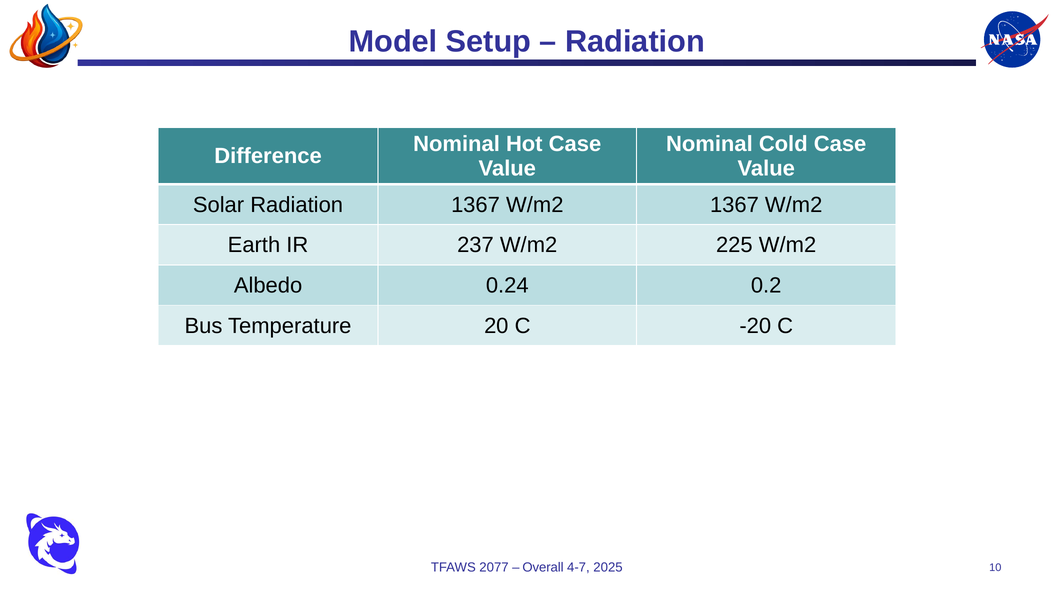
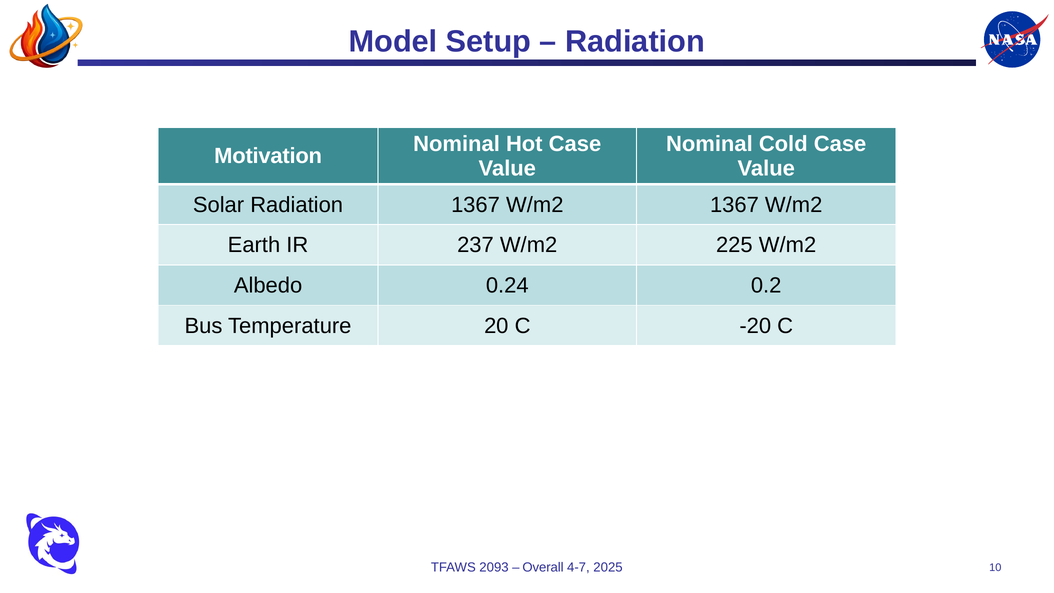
Difference: Difference -> Motivation
2077: 2077 -> 2093
